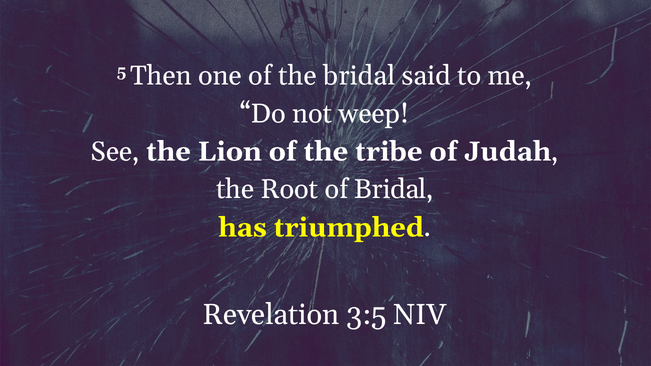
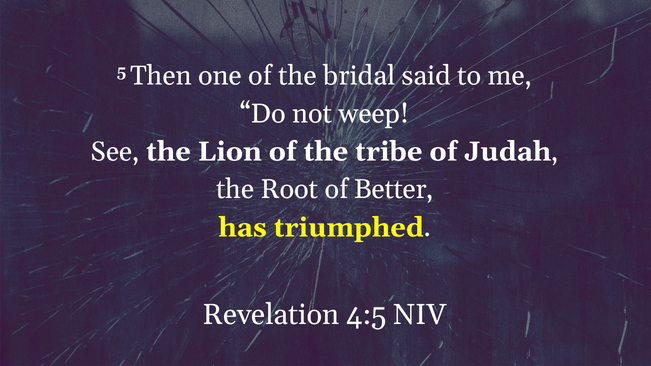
of Bridal: Bridal -> Better
3:5: 3:5 -> 4:5
